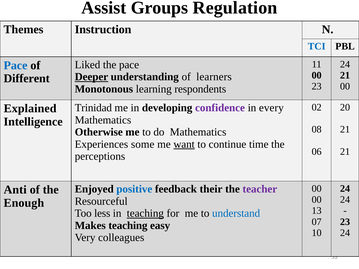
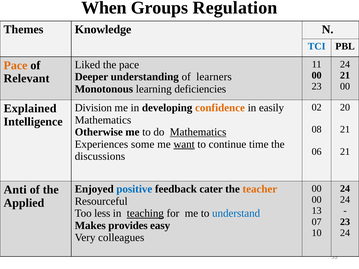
Assist: Assist -> When
Instruction: Instruction -> Knowledge
Pace at (16, 65) colour: blue -> orange
Deeper underline: present -> none
Different: Different -> Relevant
respondents: respondents -> deficiencies
Trinidad: Trinidad -> Division
confidence colour: purple -> orange
every: every -> easily
Mathematics at (198, 132) underline: none -> present
perceptions: perceptions -> discussions
their: their -> cater
teacher colour: purple -> orange
Enough: Enough -> Applied
Makes teaching: teaching -> provides
